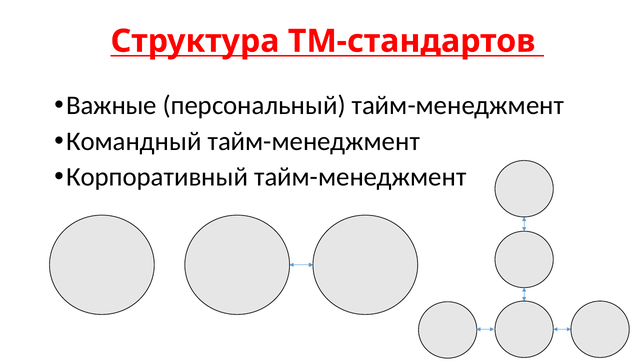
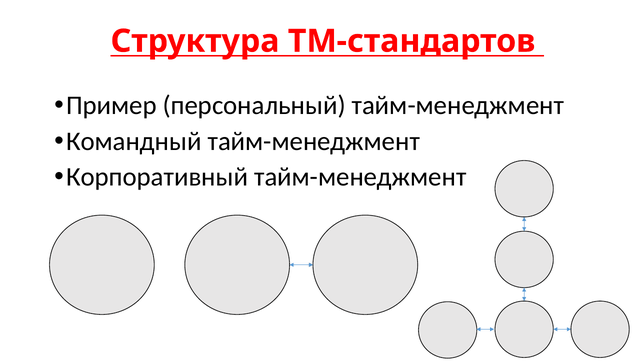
Важные: Важные -> Пример
